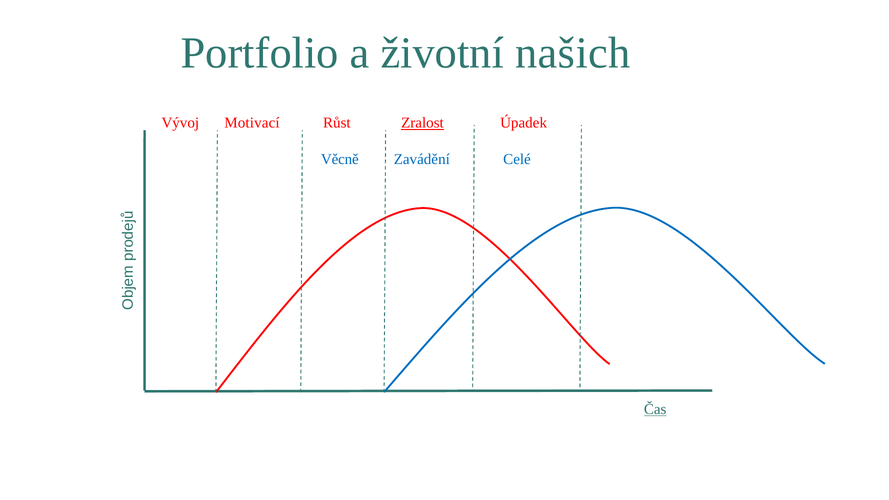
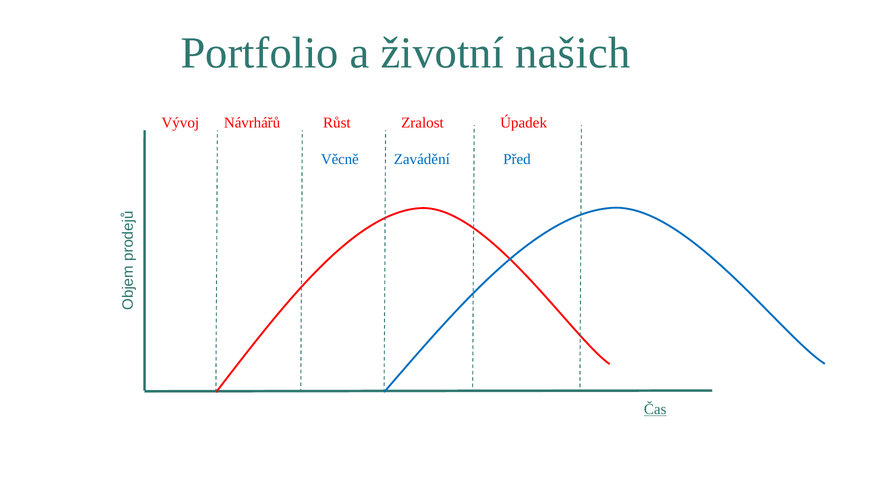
Motivací: Motivací -> Návrhářů
Zralost underline: present -> none
Celé: Celé -> Před
